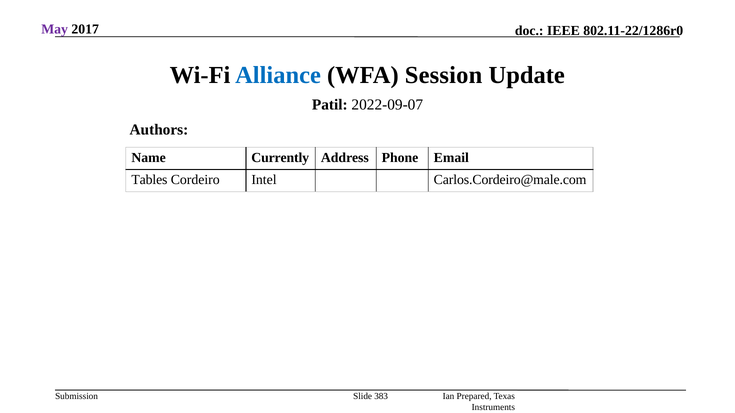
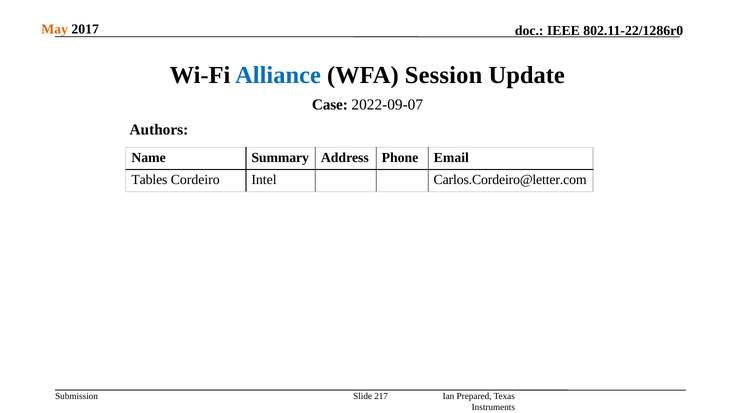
May colour: purple -> orange
Patil: Patil -> Case
Currently: Currently -> Summary
Carlos.Cordeiro@male.com: Carlos.Cordeiro@male.com -> Carlos.Cordeiro@letter.com
383: 383 -> 217
